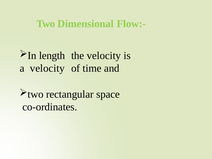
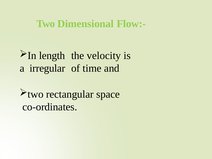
a velocity: velocity -> irregular
